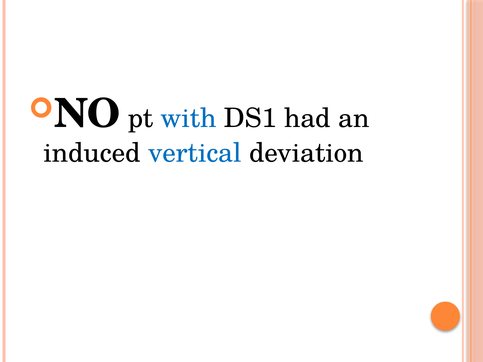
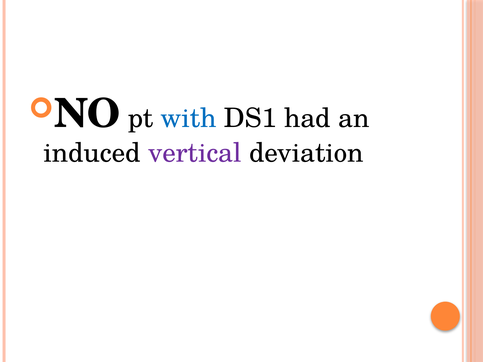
vertical colour: blue -> purple
